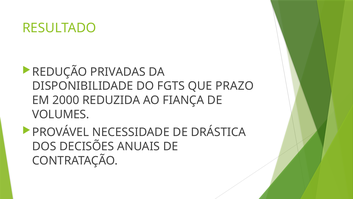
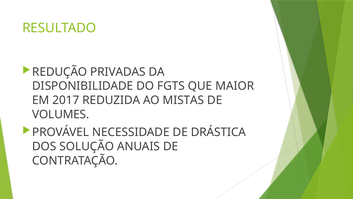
PRAZO: PRAZO -> MAIOR
2000: 2000 -> 2017
FIANÇA: FIANÇA -> MISTAS
DECISÕES: DECISÕES -> SOLUÇÃO
